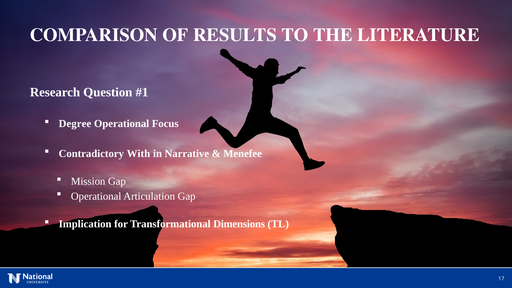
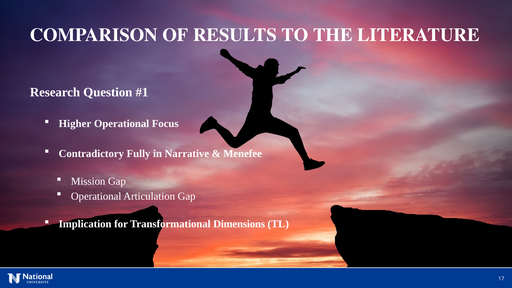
Degree: Degree -> Higher
With: With -> Fully
